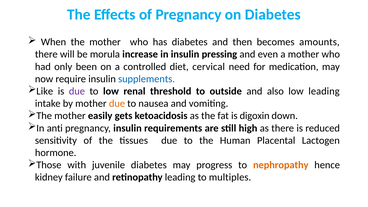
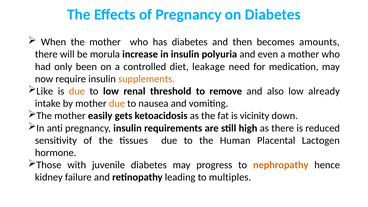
pressing: pressing -> polyuria
cervical: cervical -> leakage
supplements colour: blue -> orange
due at (77, 91) colour: purple -> orange
outside: outside -> remove
low leading: leading -> already
digoxin: digoxin -> vicinity
